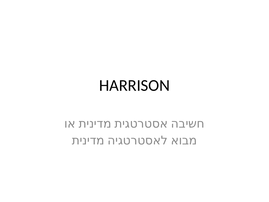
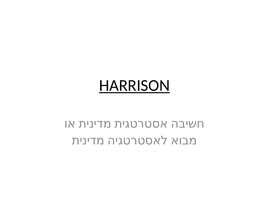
HARRISON underline: none -> present
